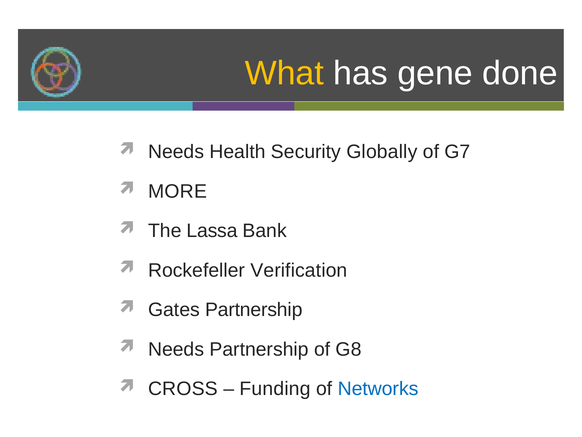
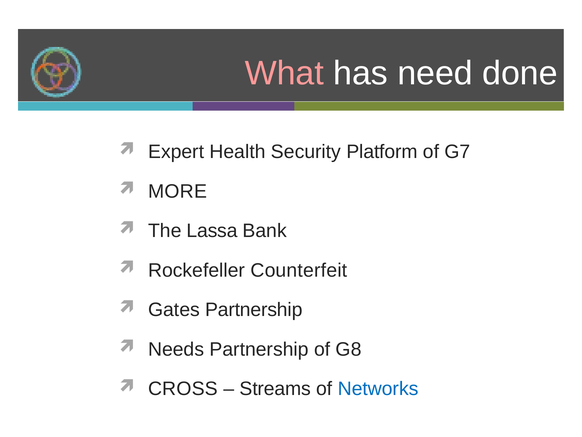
What colour: yellow -> pink
gene: gene -> need
Needs at (176, 152): Needs -> Expert
Globally: Globally -> Platform
Verification: Verification -> Counterfeit
Funding: Funding -> Streams
